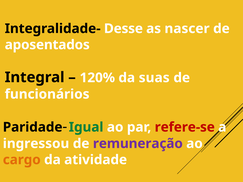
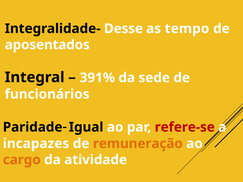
nascer: nascer -> tempo
120%: 120% -> 391%
suas: suas -> sede
Igual colour: green -> black
ingressou: ingressou -> incapazes
remuneração colour: purple -> orange
